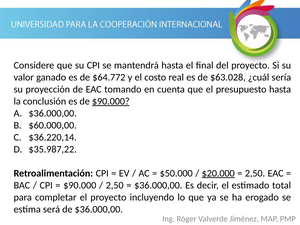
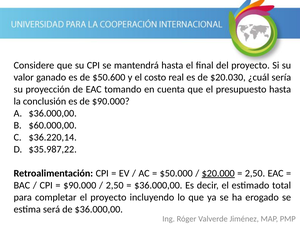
$64.772: $64.772 -> $50.600
$63.028: $63.028 -> $20.030
$90.000 at (111, 101) underline: present -> none
